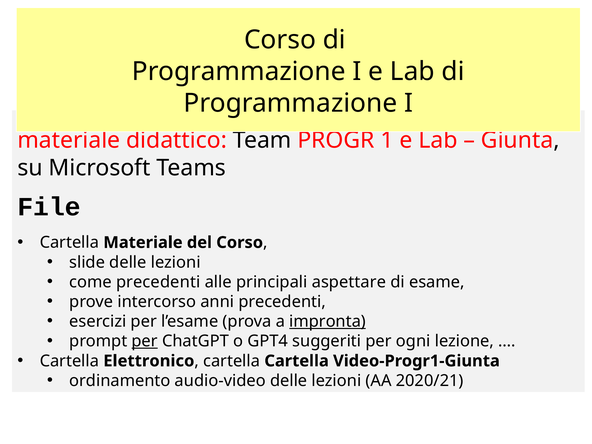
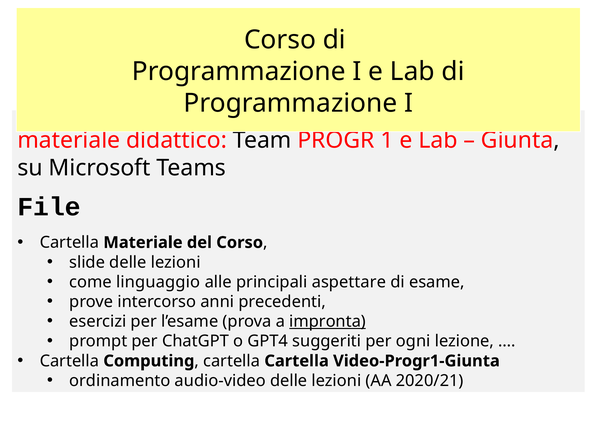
come precedenti: precedenti -> linguaggio
per at (145, 341) underline: present -> none
Elettronico: Elettronico -> Computing
